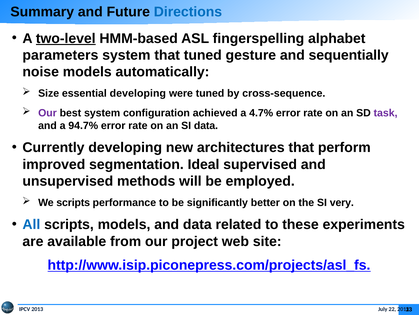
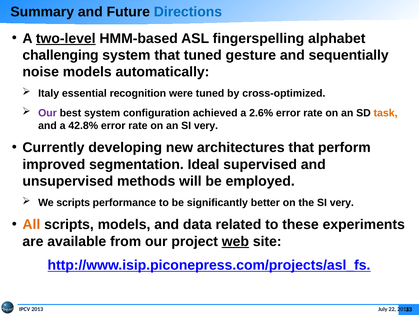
parameters: parameters -> challenging
Size: Size -> Italy
essential developing: developing -> recognition
cross-sequence: cross-sequence -> cross-optimized
4.7%: 4.7% -> 2.6%
task colour: purple -> orange
94.7%: 94.7% -> 42.8%
an SI data: data -> very
All colour: blue -> orange
web underline: none -> present
